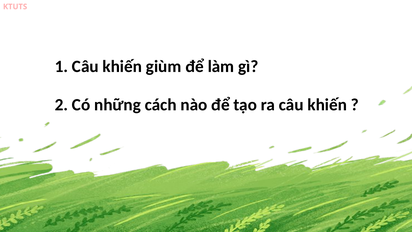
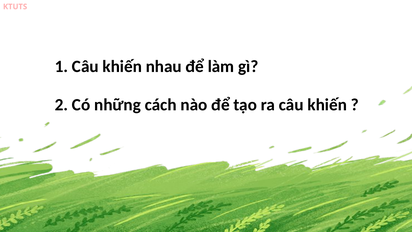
giùm: giùm -> nhau
